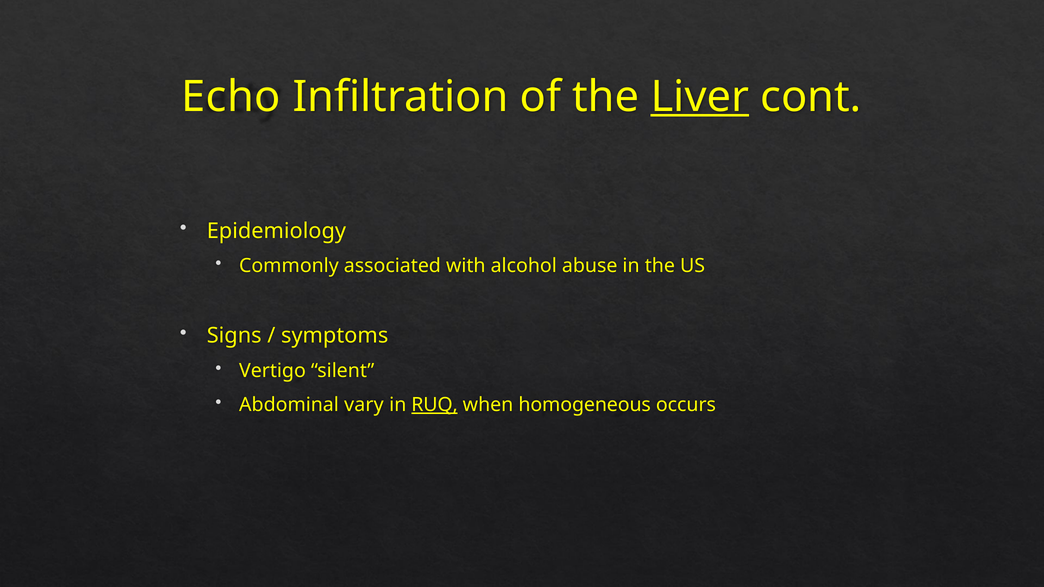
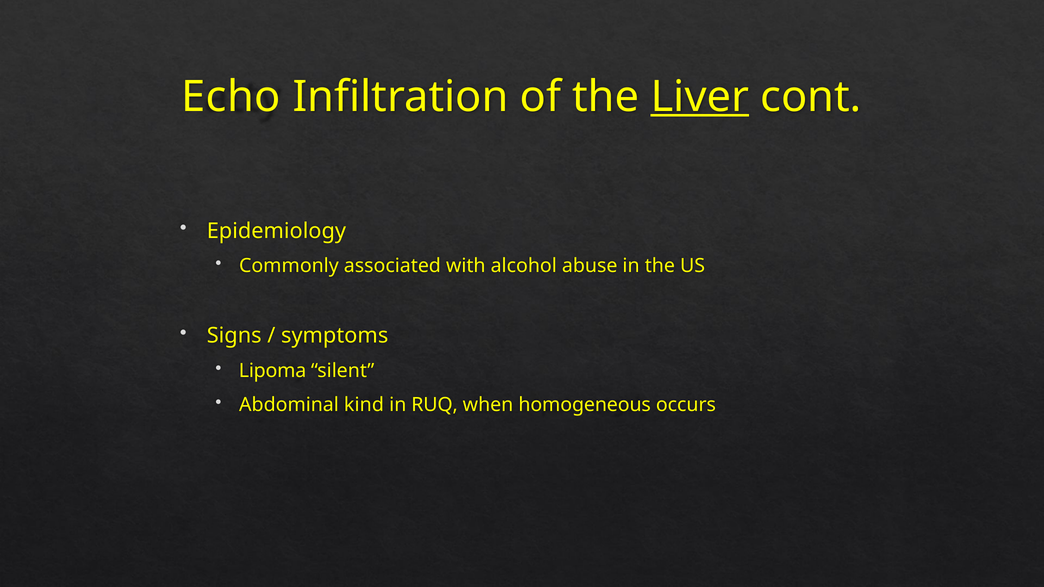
Vertigo: Vertigo -> Lipoma
vary: vary -> kind
RUQ underline: present -> none
